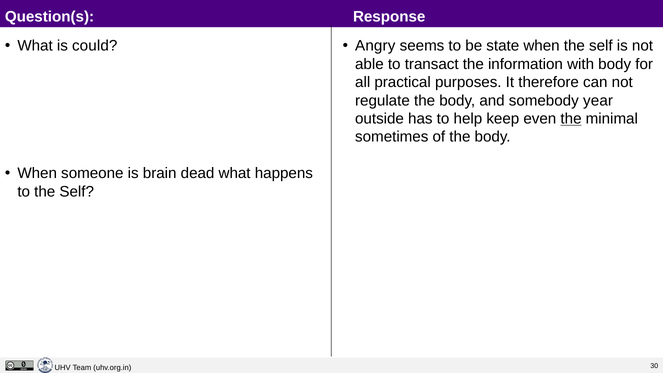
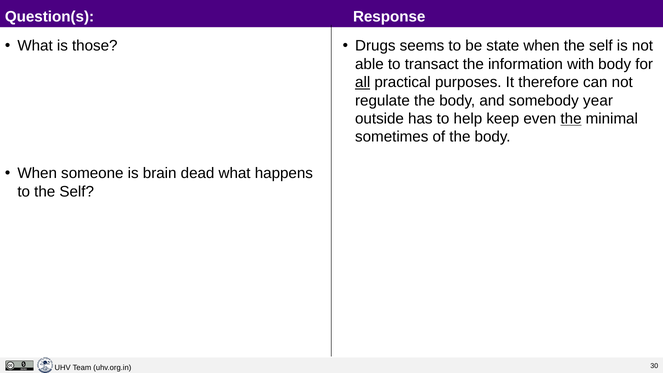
could: could -> those
Angry: Angry -> Drugs
all underline: none -> present
